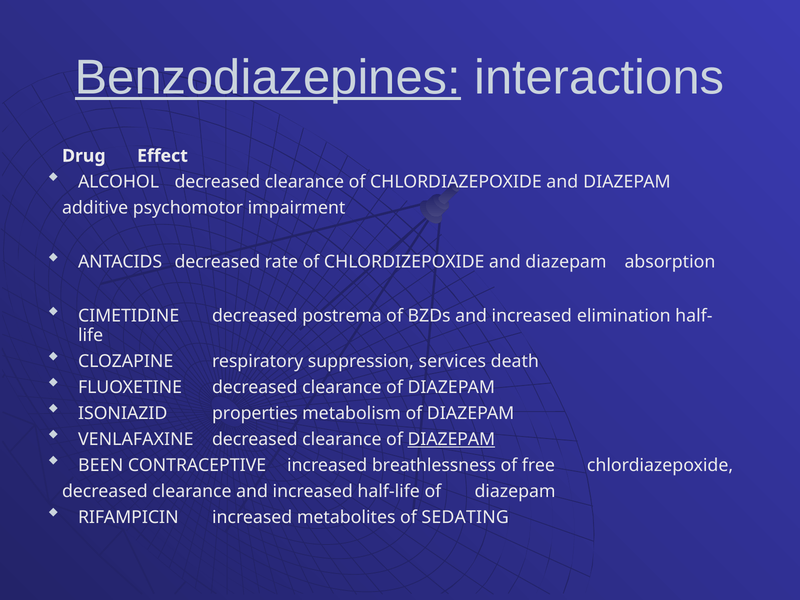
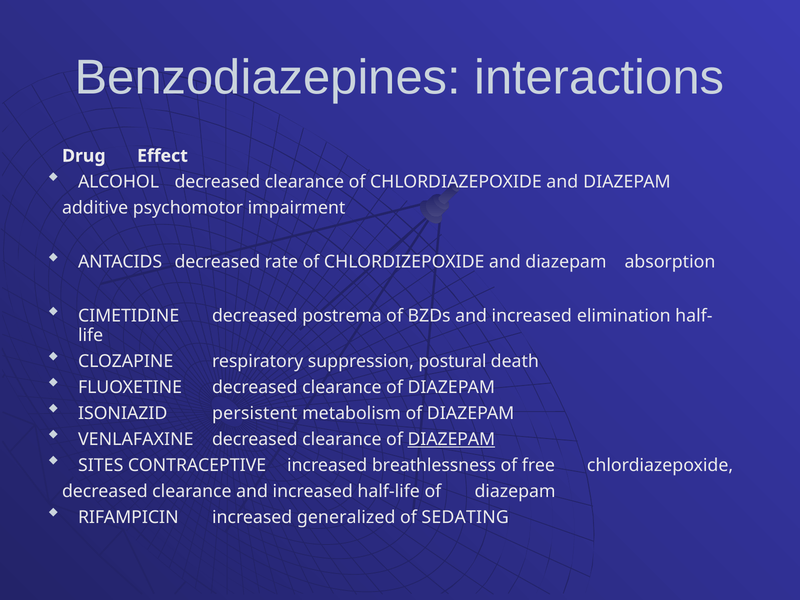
Benzodiazepines underline: present -> none
services: services -> postural
properties: properties -> persistent
BEEN: BEEN -> SITES
metabolites: metabolites -> generalized
